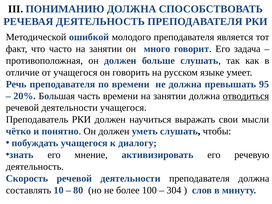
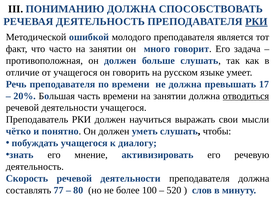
РКИ at (256, 22) underline: none -> present
95: 95 -> 17
10: 10 -> 77
304: 304 -> 520
